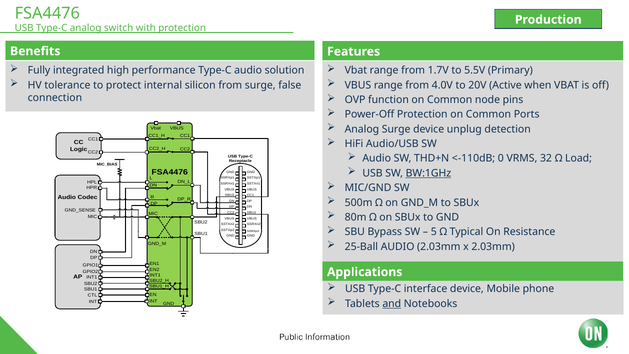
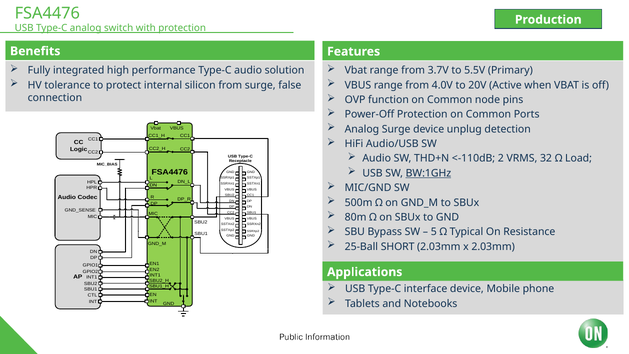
1.7V: 1.7V -> 3.7V
0: 0 -> 2
25-Ball AUDIO: AUDIO -> SHORT
and underline: present -> none
